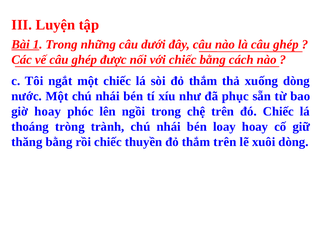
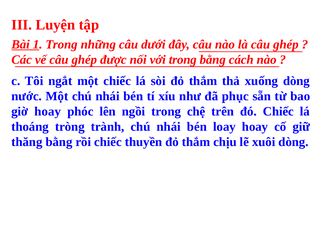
với chiếc: chiếc -> trong
thắm trên: trên -> chịu
